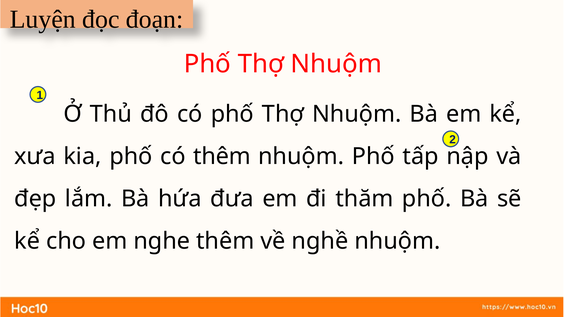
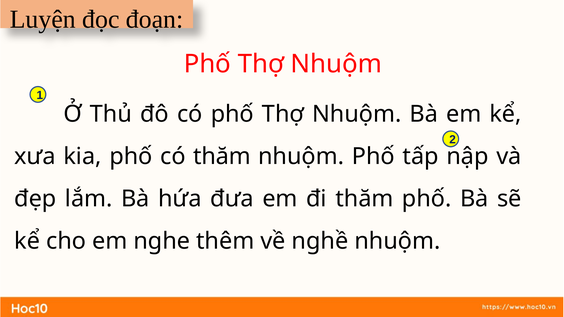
có thêm: thêm -> thăm
